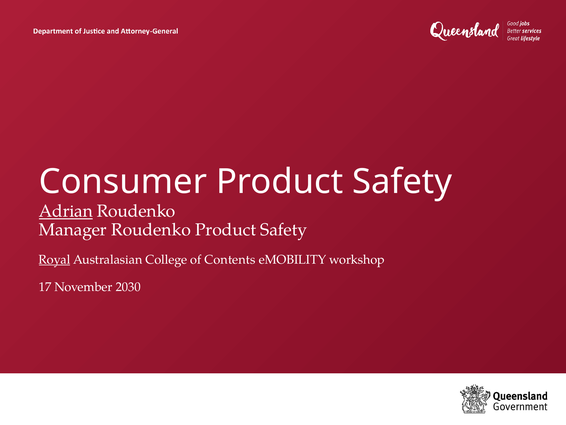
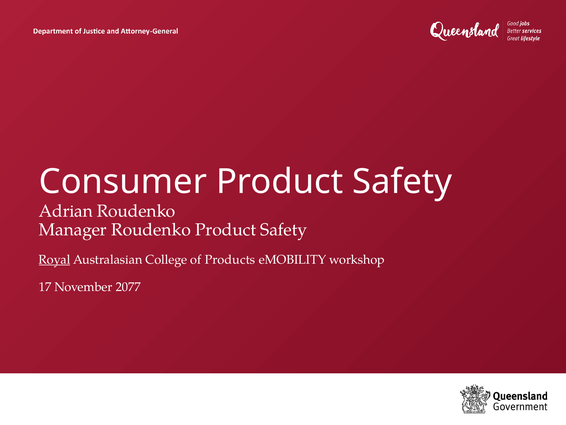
Adrian underline: present -> none
Contents: Contents -> Products
2030: 2030 -> 2077
